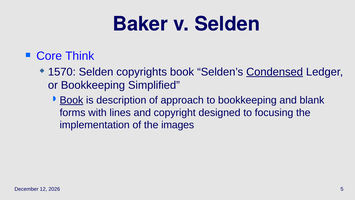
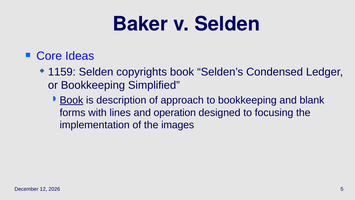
Think: Think -> Ideas
1570: 1570 -> 1159
Condensed underline: present -> none
copyright: copyright -> operation
